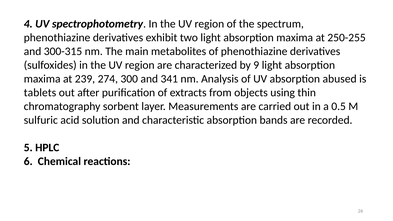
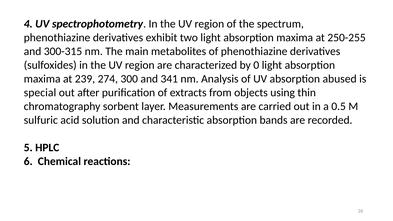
9: 9 -> 0
tablets: tablets -> special
